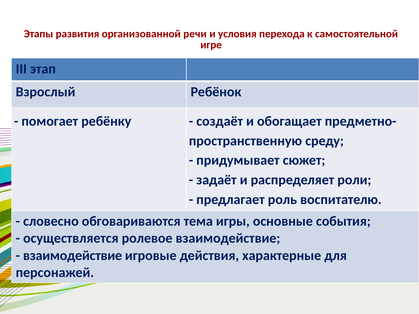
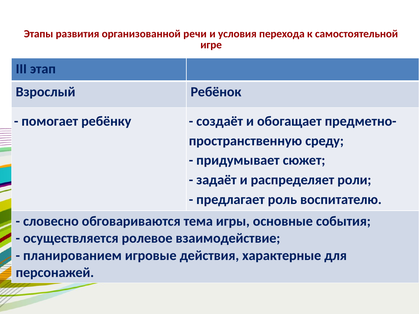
взаимодействие at (73, 256): взаимодействие -> планированием
